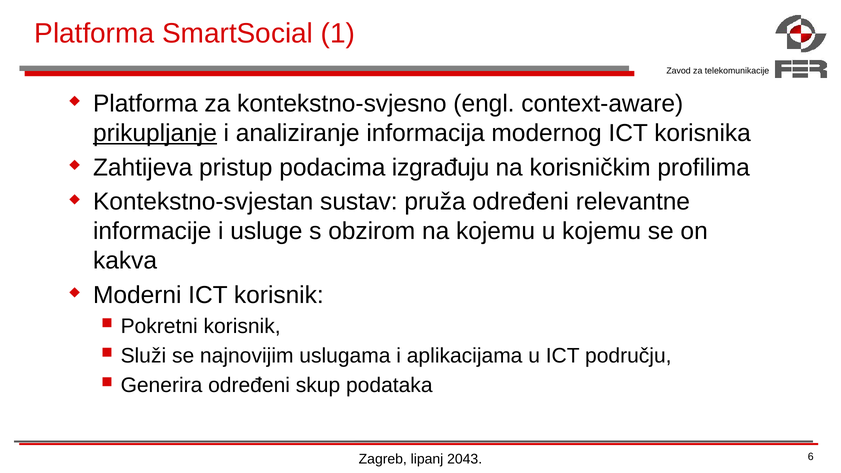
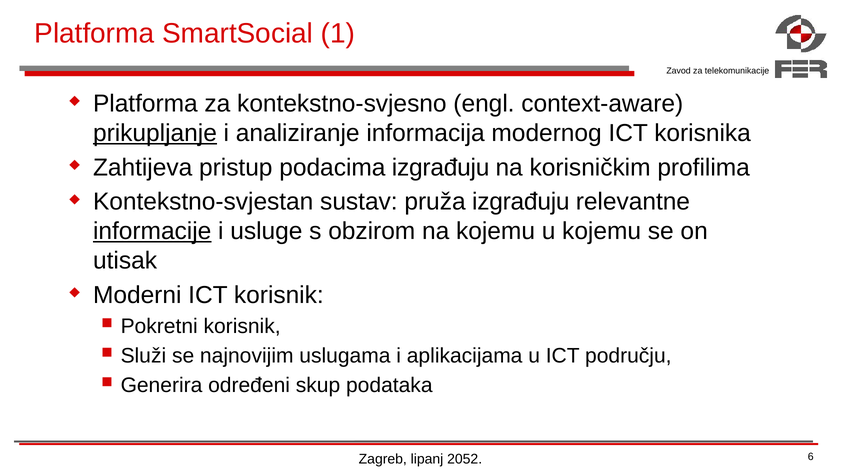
pruža određeni: određeni -> izgrađuju
informacije underline: none -> present
kakva: kakva -> utisak
2043: 2043 -> 2052
